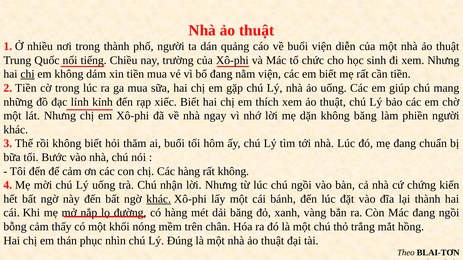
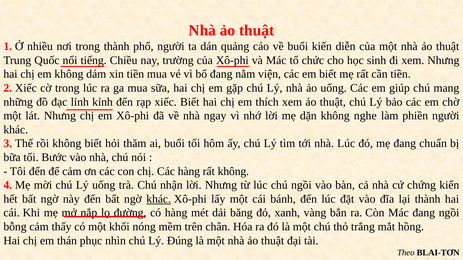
buổi viện: viện -> kiến
chị at (28, 74) underline: present -> none
2 Tiền: Tiền -> Xiếc
không băng: băng -> nghe
